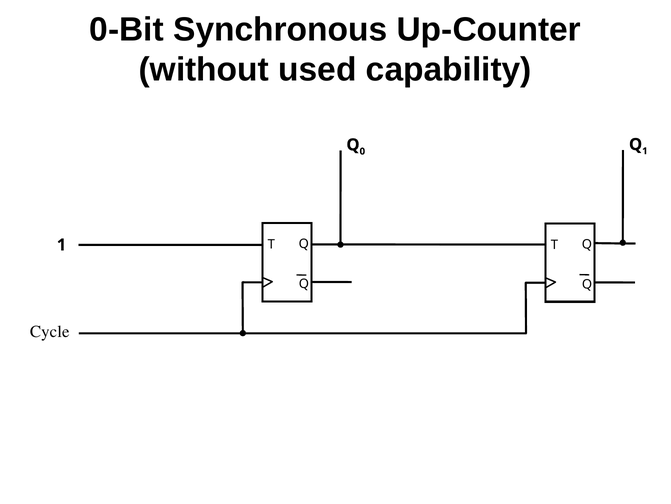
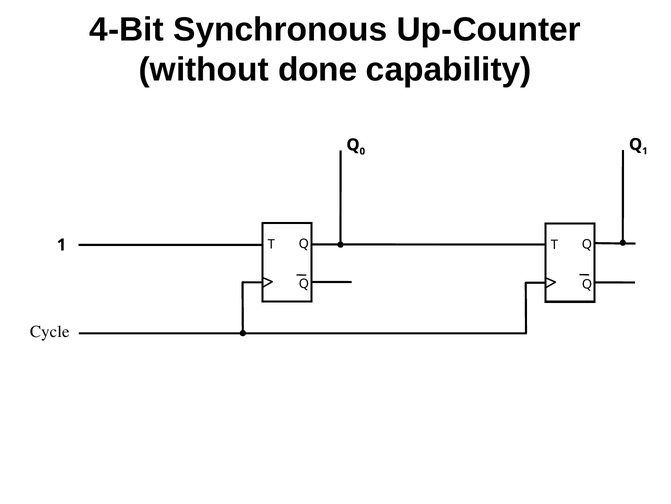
0-Bit: 0-Bit -> 4-Bit
used: used -> done
